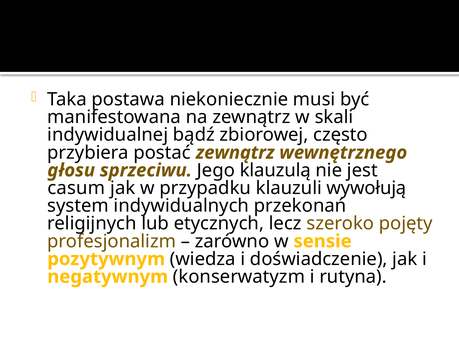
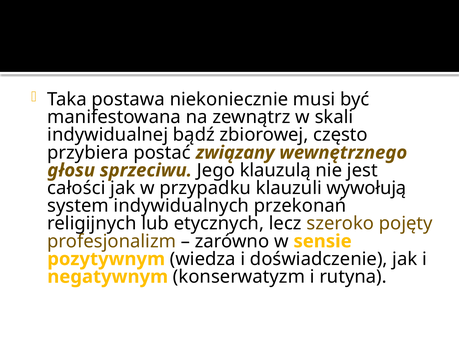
postać zewnątrz: zewnątrz -> związany
casum: casum -> całości
